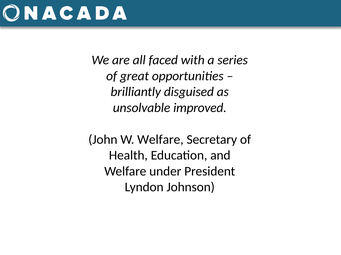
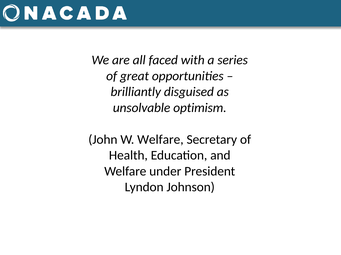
improved: improved -> optimism
